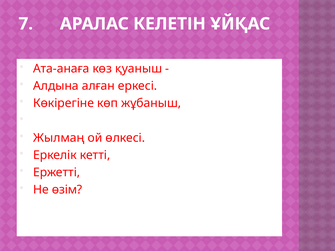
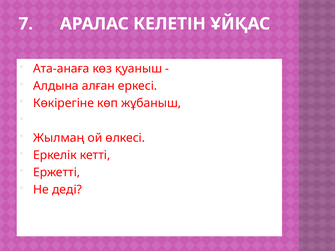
өзім: өзім -> деді
